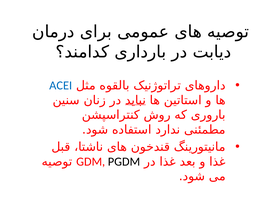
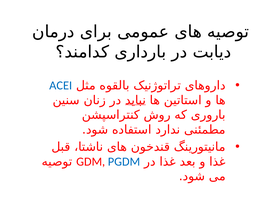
PGDM colour: black -> blue
